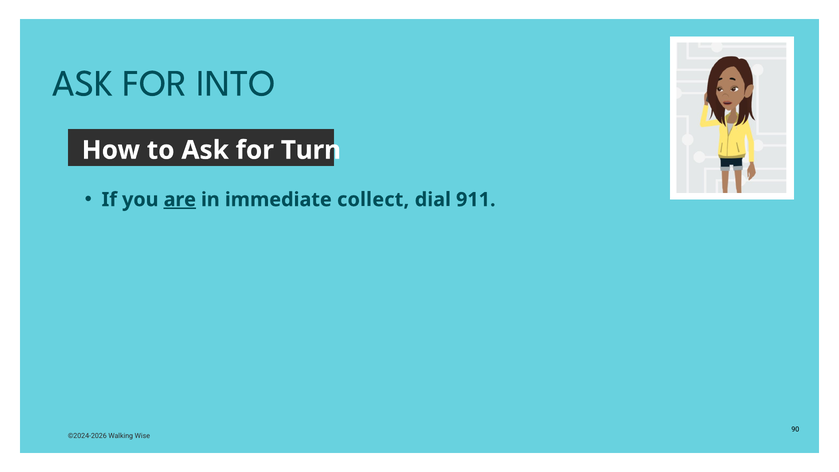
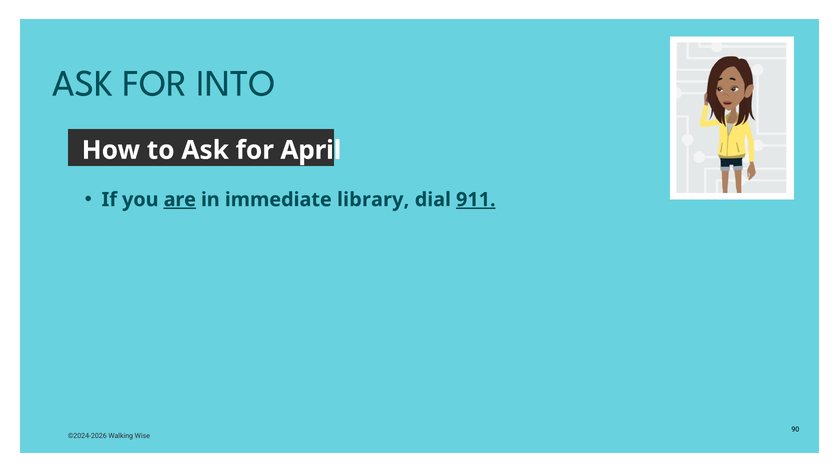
Turn: Turn -> April
collect: collect -> library
911 underline: none -> present
